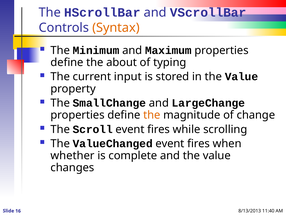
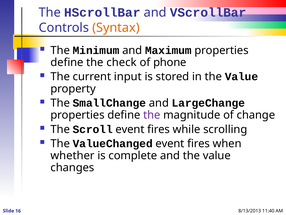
about: about -> check
typing: typing -> phone
the at (152, 115) colour: orange -> purple
